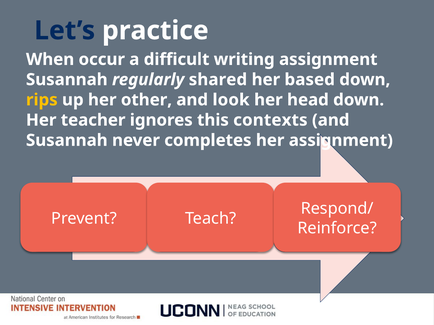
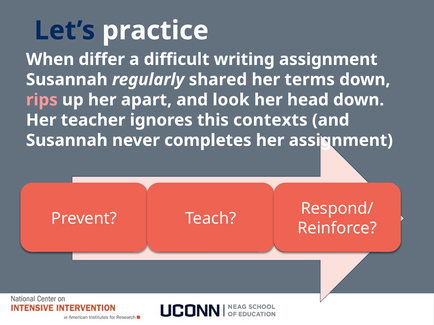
occur: occur -> differ
based: based -> terms
rips colour: yellow -> pink
other: other -> apart
